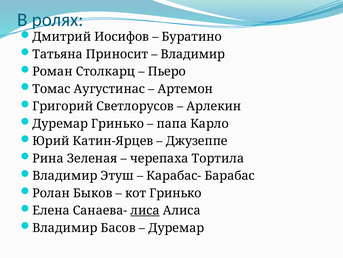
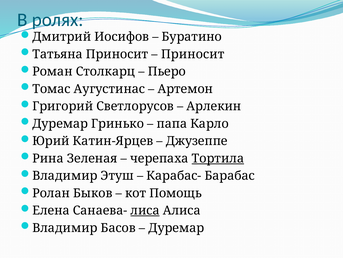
Владимир at (193, 54): Владимир -> Приносит
Тортила underline: none -> present
кот Гринько: Гринько -> Помощь
